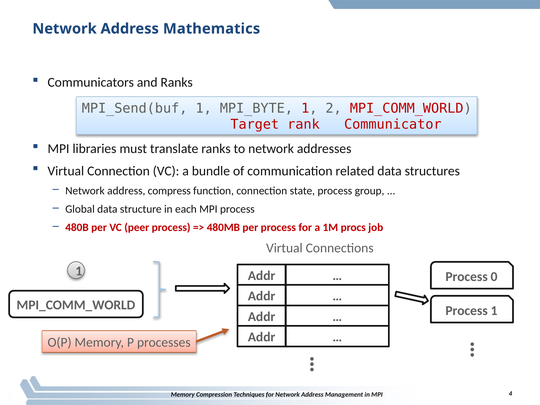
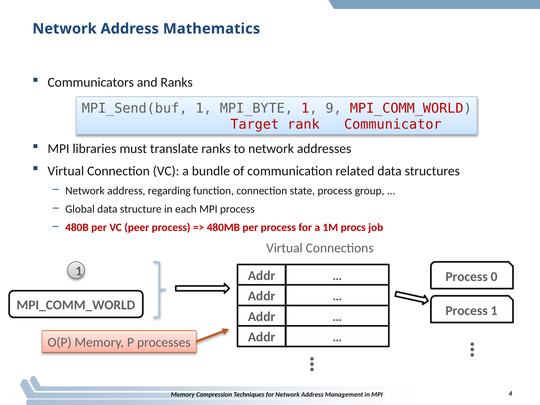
2: 2 -> 9
compress: compress -> regarding
